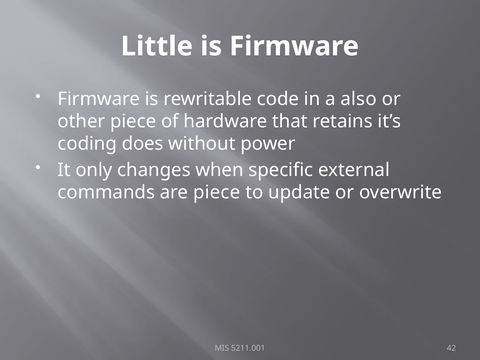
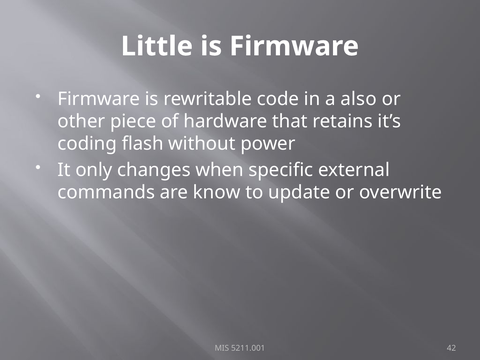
does: does -> flash
are piece: piece -> know
